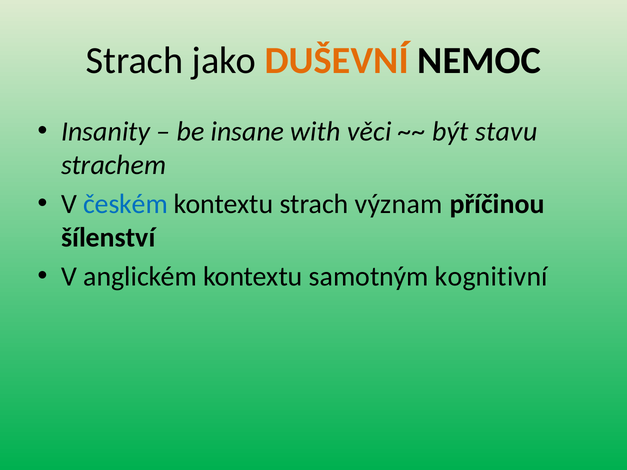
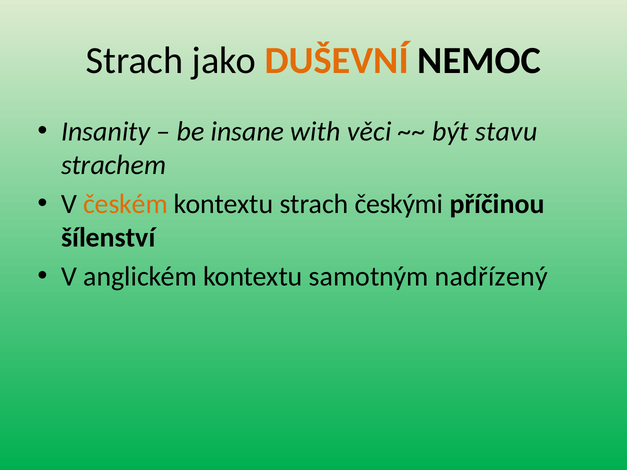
českém colour: blue -> orange
význam: význam -> českými
kognitivní: kognitivní -> nadřízený
